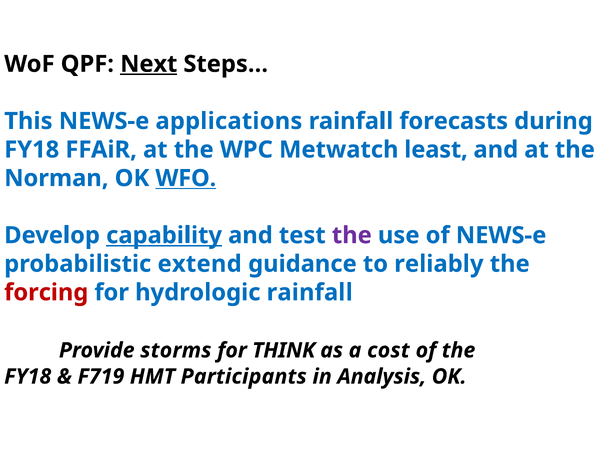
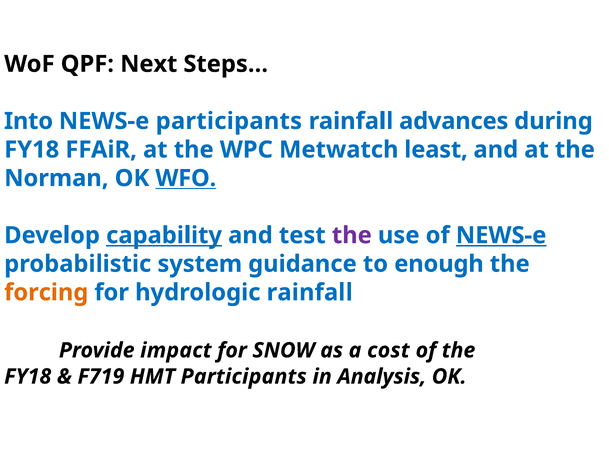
Next underline: present -> none
This: This -> Into
NEWS-e applications: applications -> participants
forecasts: forecasts -> advances
NEWS-e at (501, 235) underline: none -> present
extend: extend -> system
reliably: reliably -> enough
forcing colour: red -> orange
storms: storms -> impact
THINK: THINK -> SNOW
